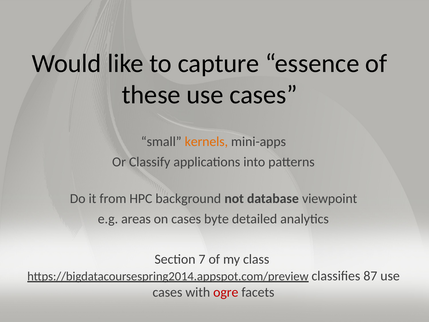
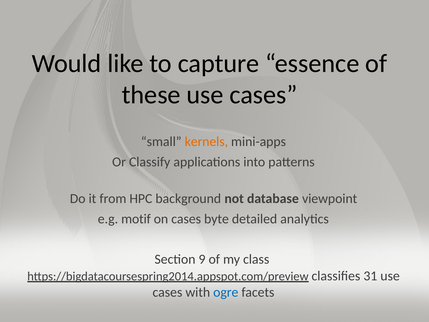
areas: areas -> motif
7: 7 -> 9
87: 87 -> 31
ogre colour: red -> blue
